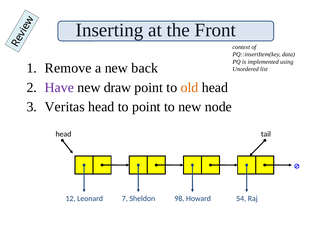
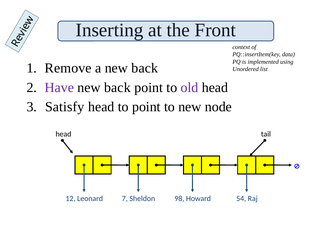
draw at (118, 87): draw -> back
old colour: orange -> purple
Veritas: Veritas -> Satisfy
